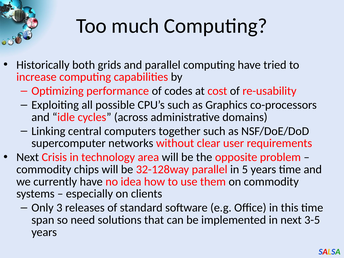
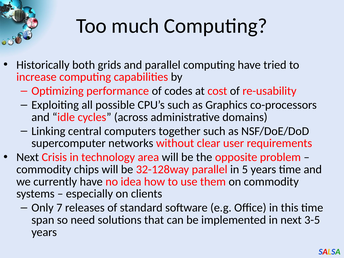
3: 3 -> 7
